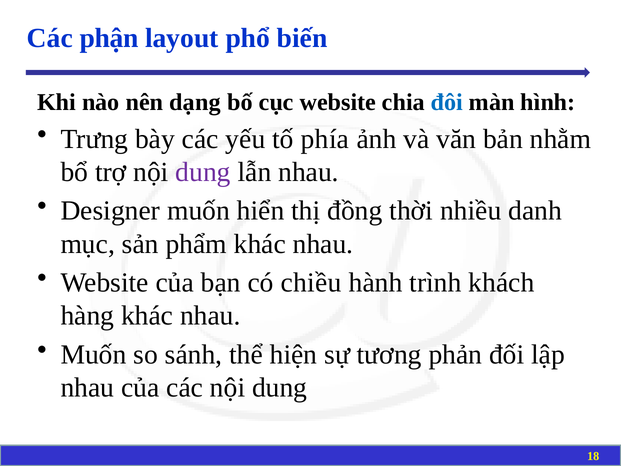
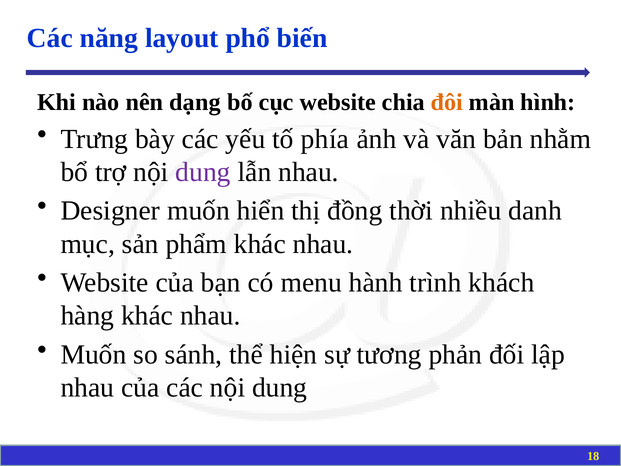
phận: phận -> năng
đôi colour: blue -> orange
chiều: chiều -> menu
